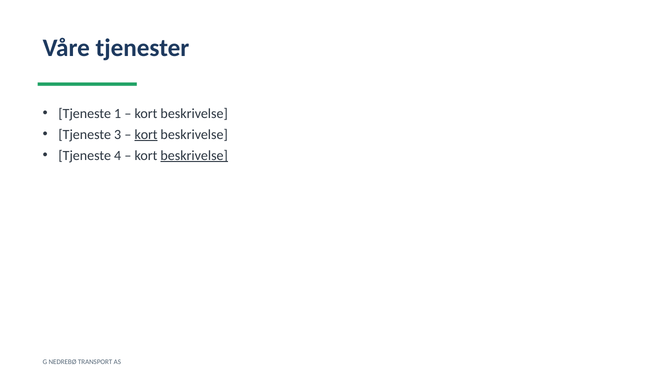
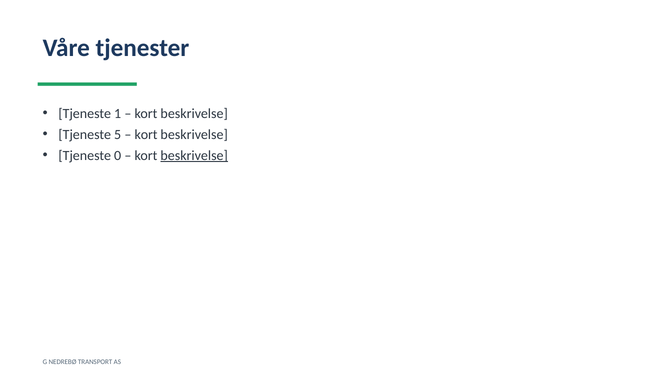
3: 3 -> 5
kort at (146, 135) underline: present -> none
4: 4 -> 0
